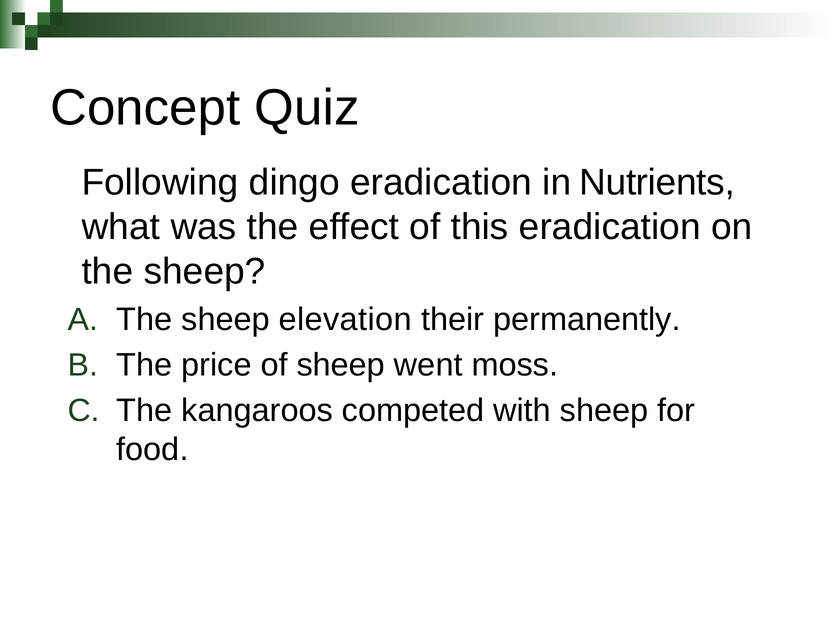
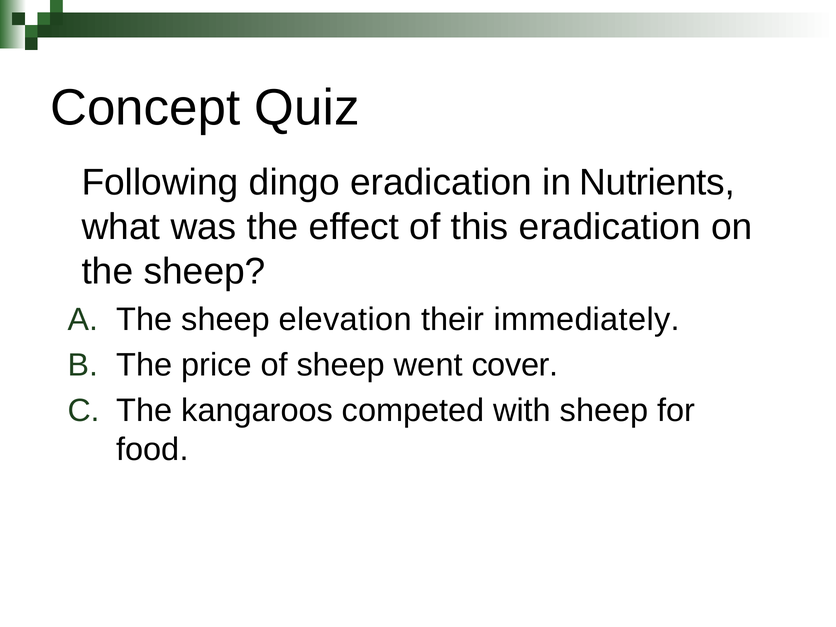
permanently: permanently -> immediately
moss: moss -> cover
